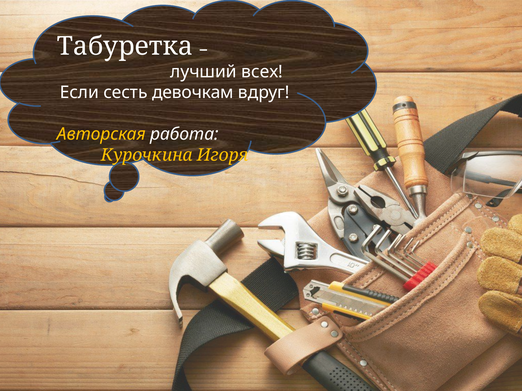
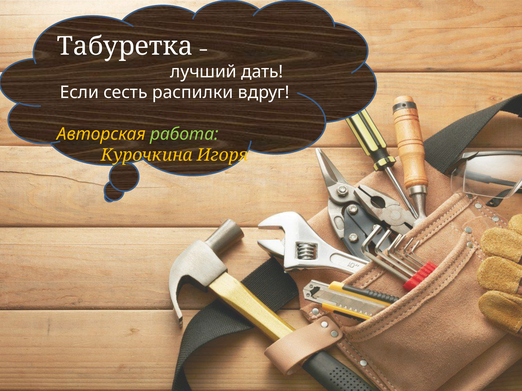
всех: всех -> дать
девочкам: девочкам -> распилки
работа colour: white -> light green
